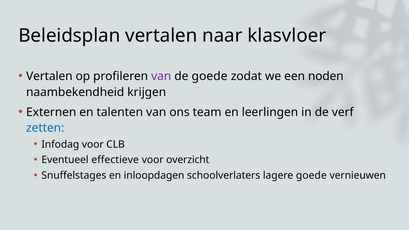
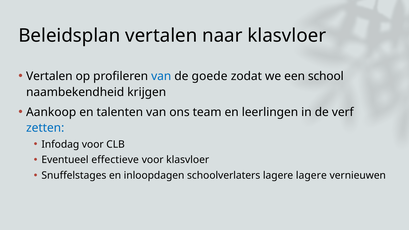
van at (161, 76) colour: purple -> blue
noden: noden -> school
Externen: Externen -> Aankoop
voor overzicht: overzicht -> klasvloer
lagere goede: goede -> lagere
